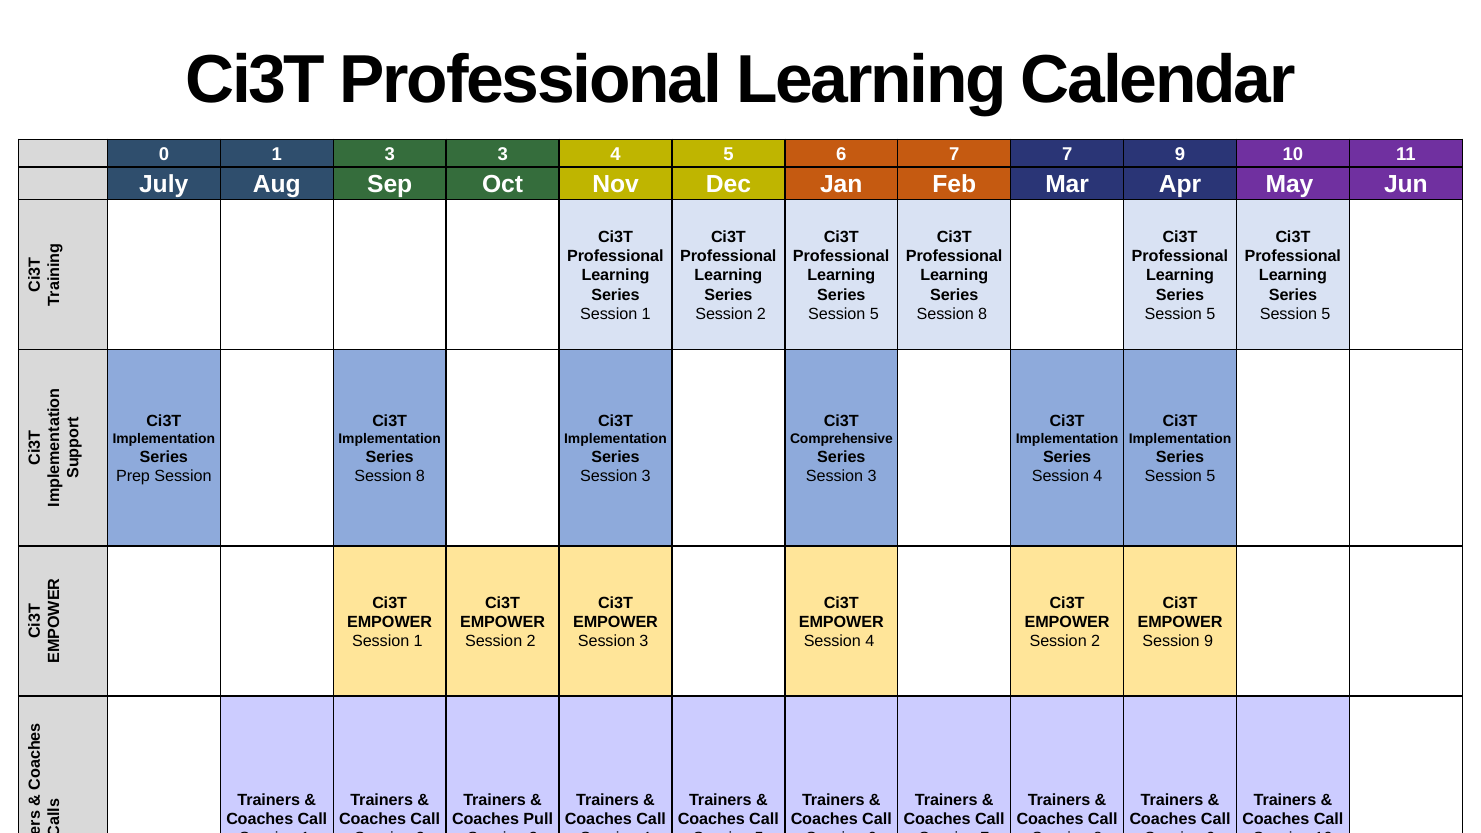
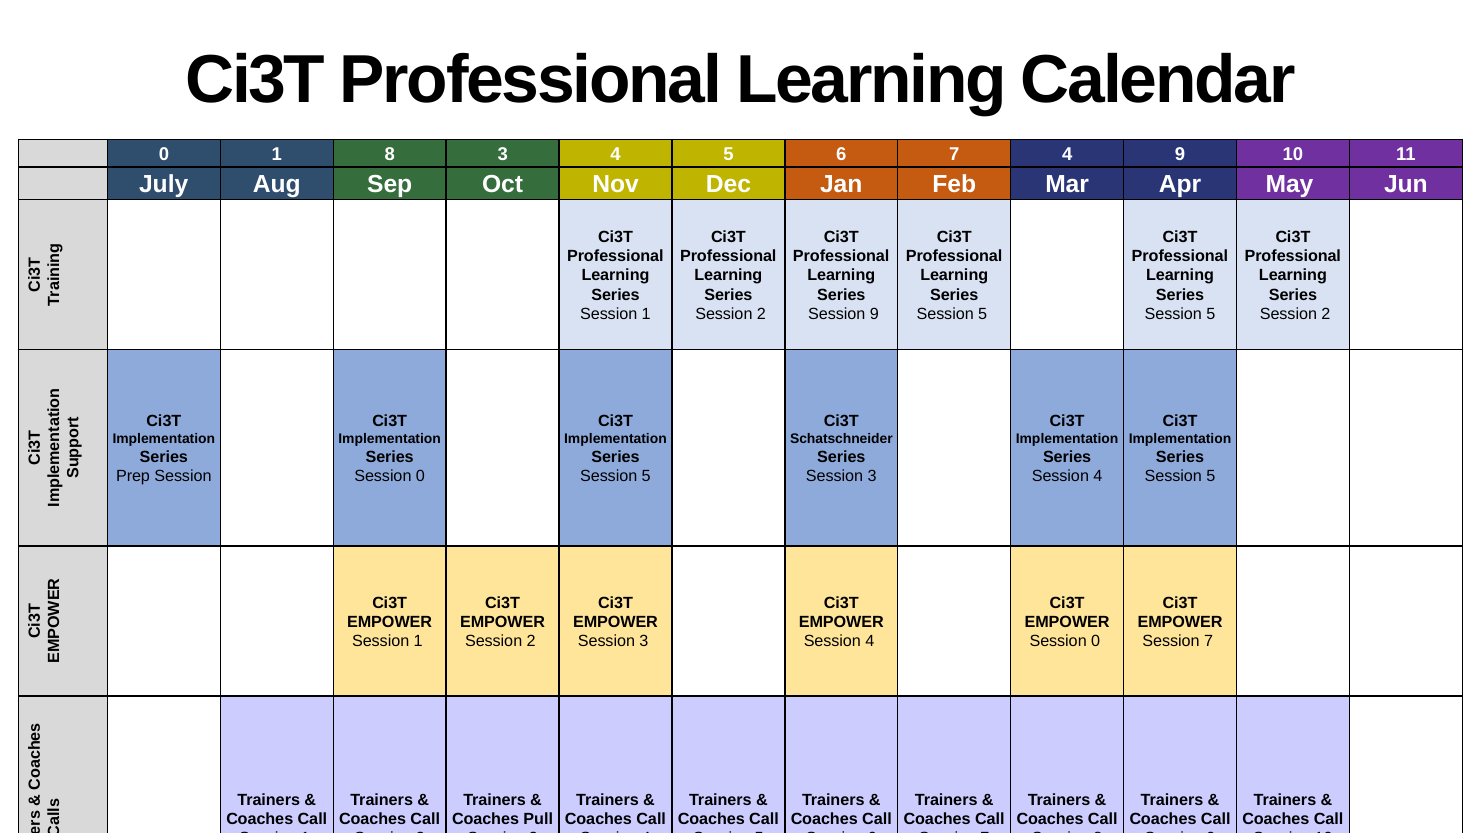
1 3: 3 -> 8
7 7: 7 -> 4
5 at (874, 314): 5 -> 9
8 at (983, 314): 8 -> 5
5 at (1326, 314): 5 -> 2
Comprehensive: Comprehensive -> Schatschneider
8 at (420, 476): 8 -> 0
3 at (646, 476): 3 -> 5
2 at (1096, 641): 2 -> 0
9 at (1209, 641): 9 -> 7
